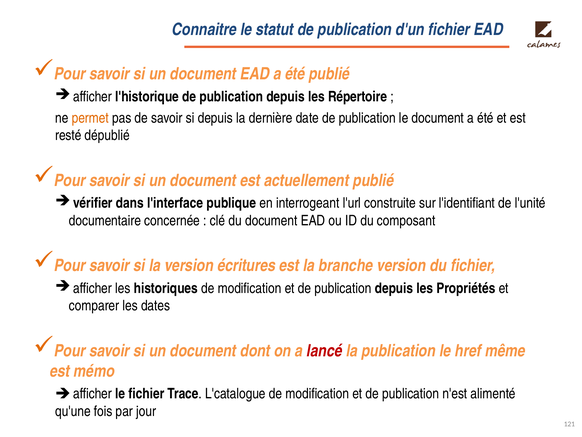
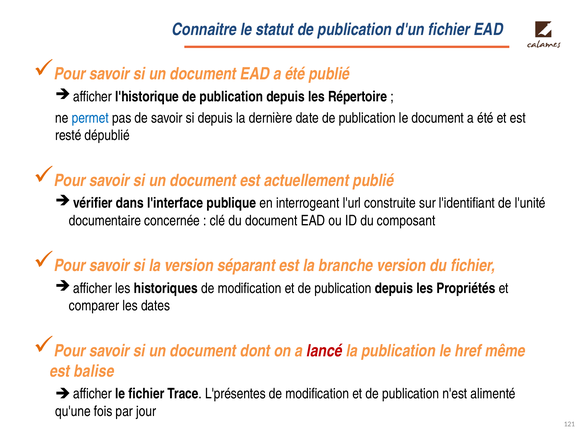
permet colour: orange -> blue
écritures: écritures -> séparant
mémo: mémo -> balise
L'catalogue: L'catalogue -> L'présentes
